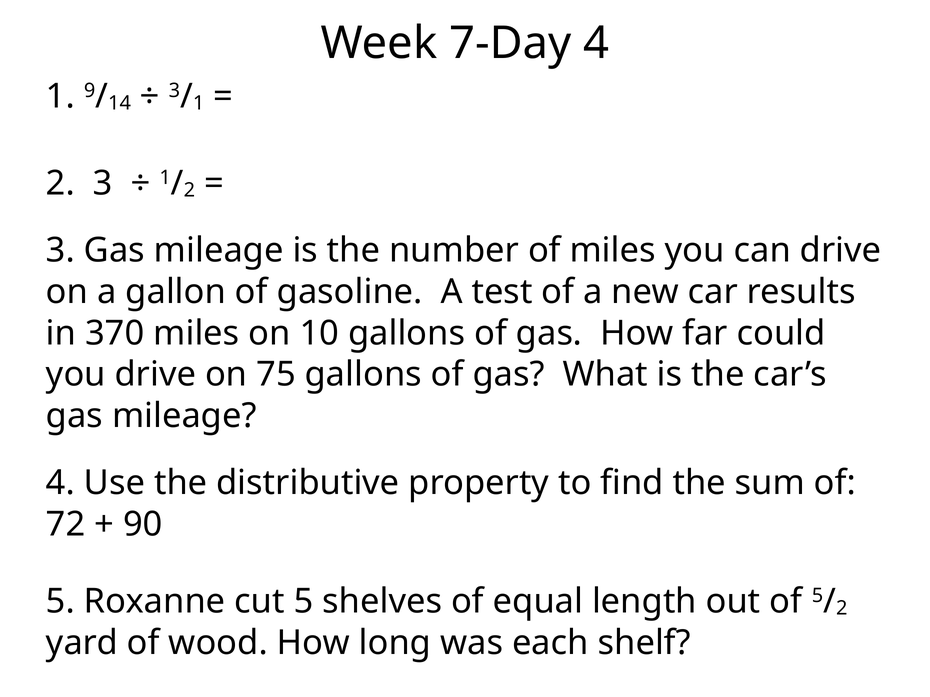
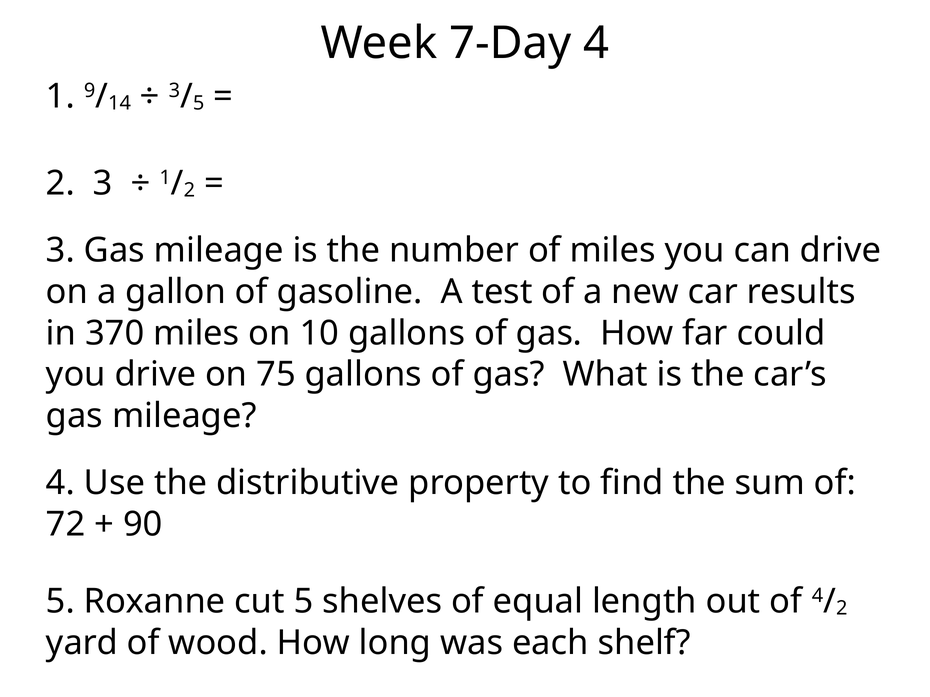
1 at (199, 103): 1 -> 5
of 5: 5 -> 4
